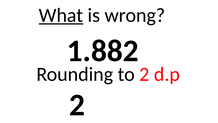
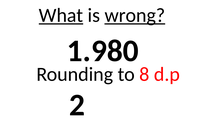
wrong underline: none -> present
1.882: 1.882 -> 1.980
to 2: 2 -> 8
